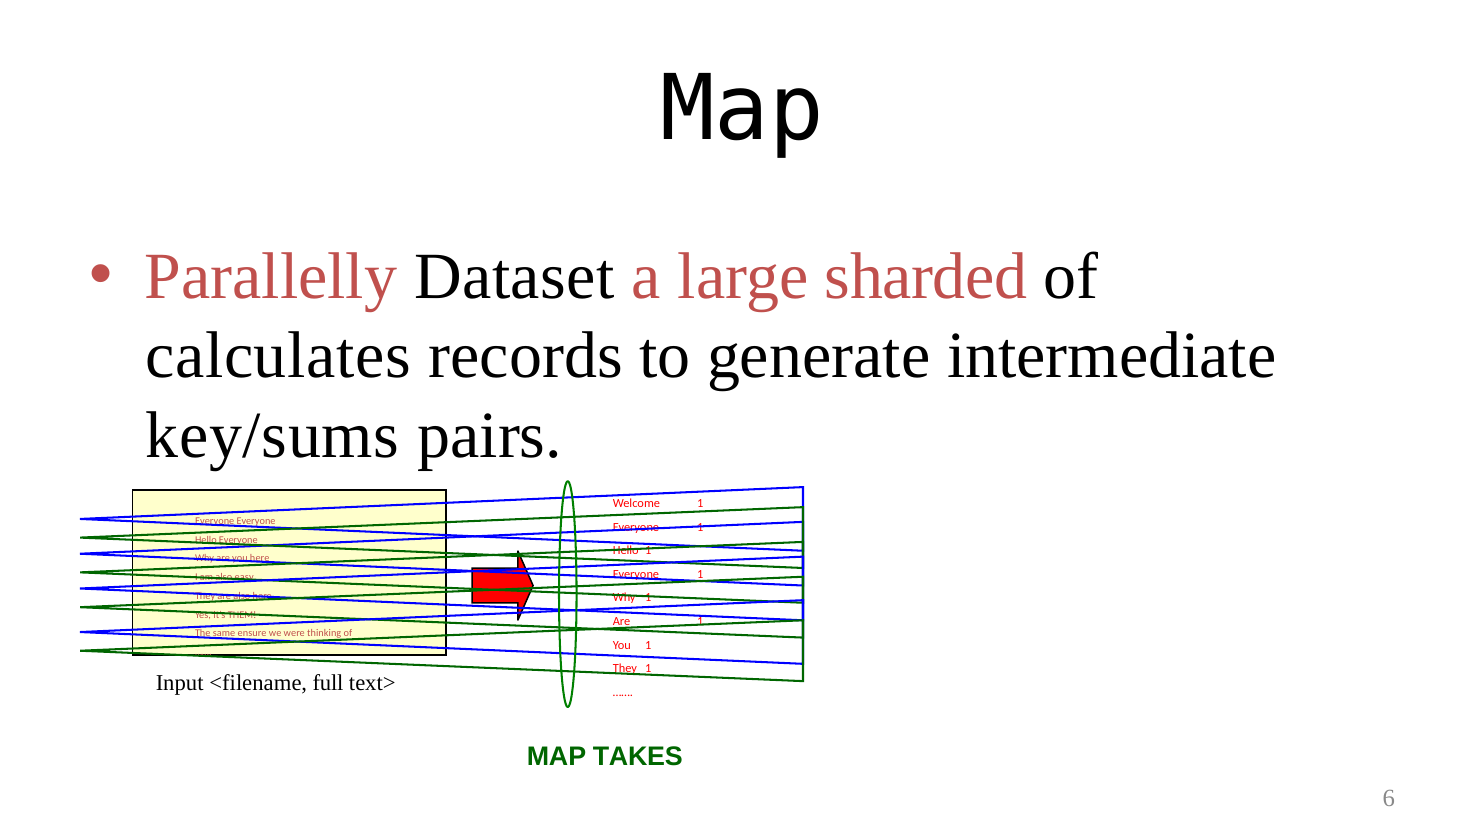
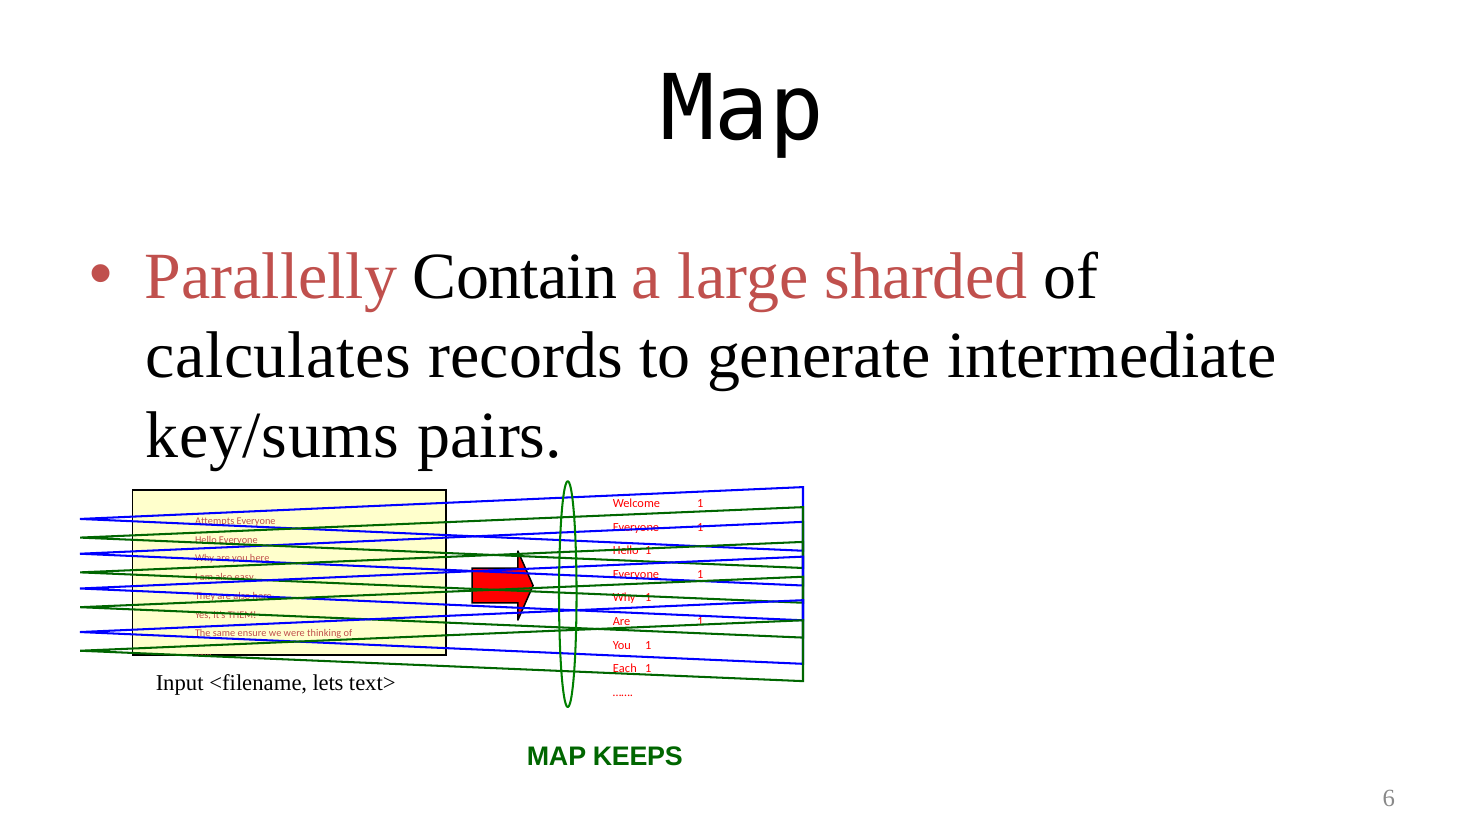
Dataset: Dataset -> Contain
Everyone at (215, 521): Everyone -> Attempts
They at (625, 669): They -> Each
full: full -> lets
TAKES: TAKES -> KEEPS
